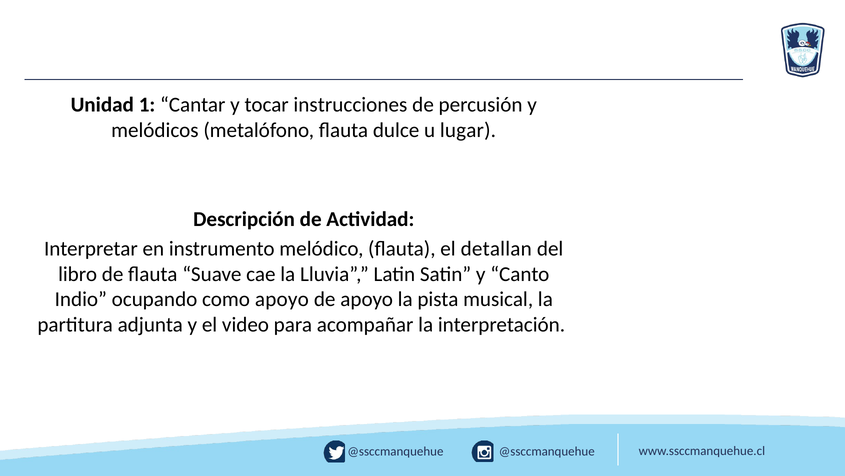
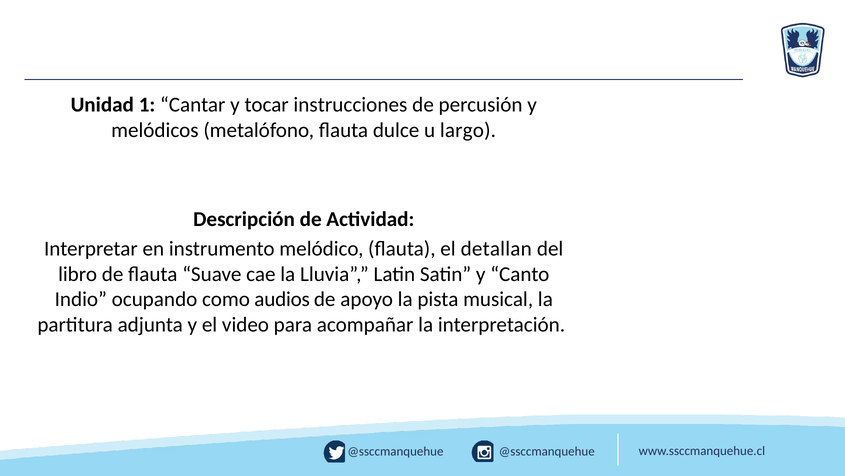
lugar: lugar -> largo
como apoyo: apoyo -> audios
